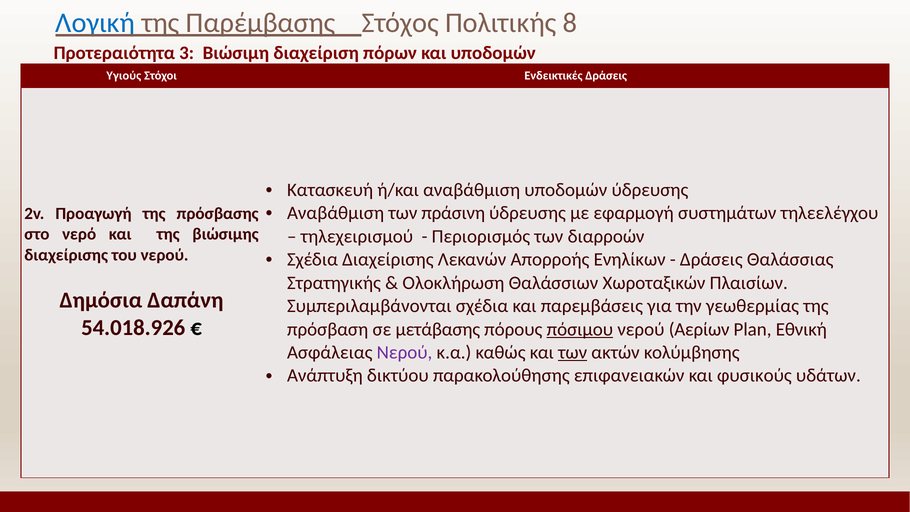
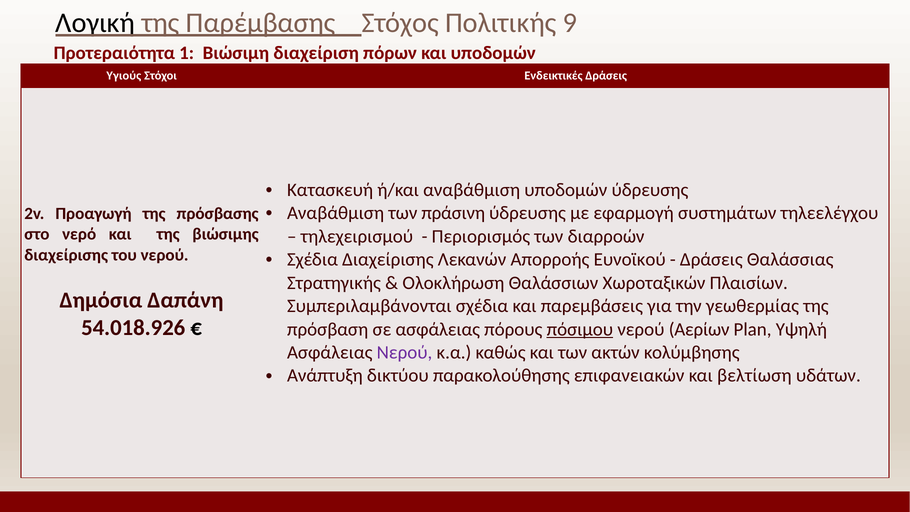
Λογική colour: blue -> black
8: 8 -> 9
3: 3 -> 1
Ενηλίκων: Ενηλίκων -> Ευνοϊκού
σε μετάβασης: μετάβασης -> ασφάλειας
Εθνική: Εθνική -> Υψηλή
των at (573, 352) underline: present -> none
φυσικούς: φυσικούς -> βελτίωση
